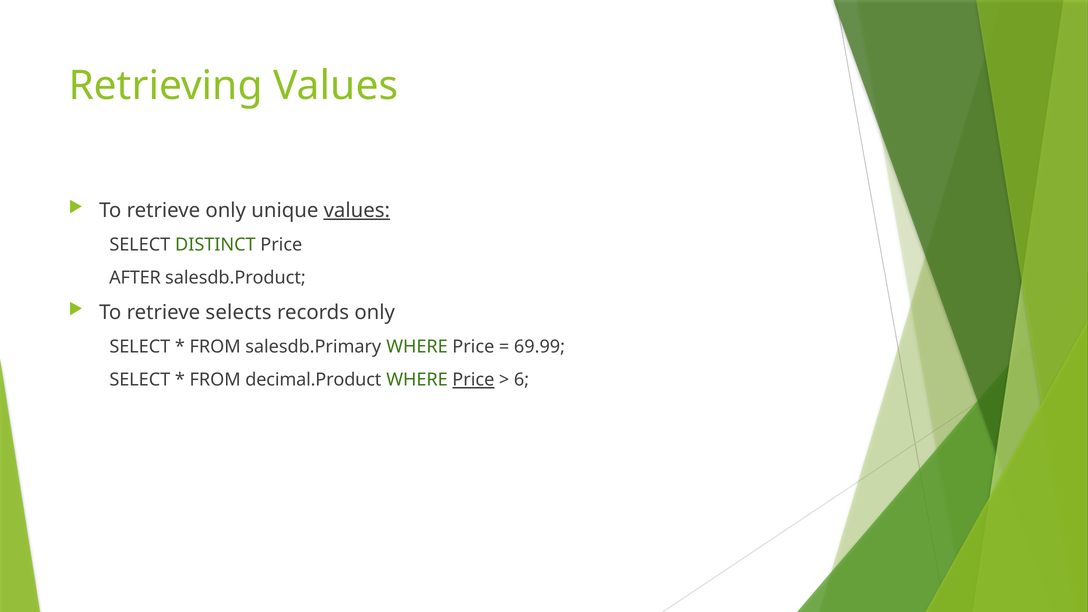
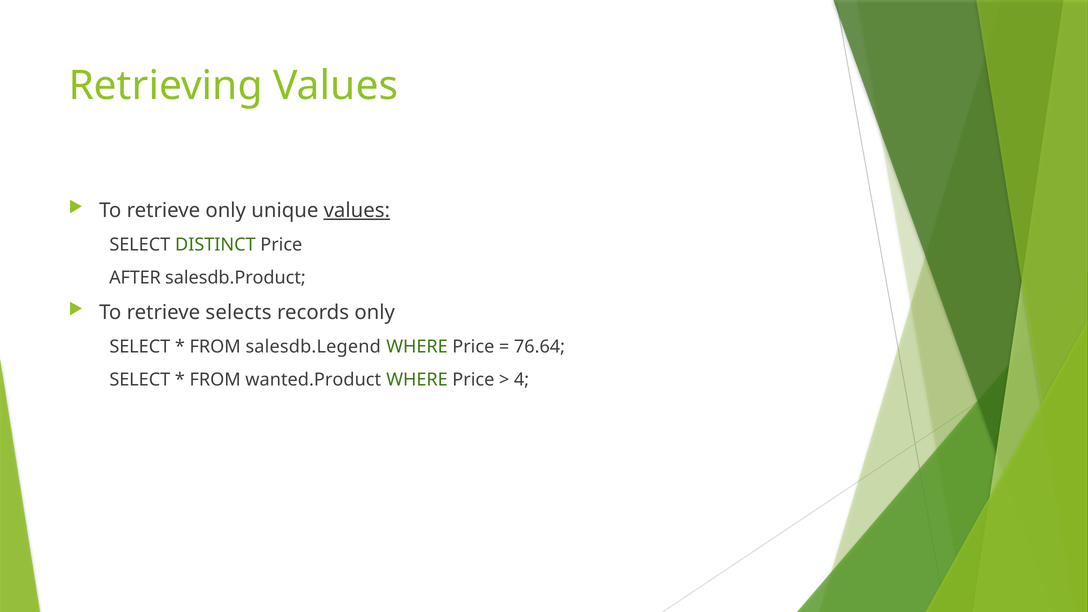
salesdb.Primary: salesdb.Primary -> salesdb.Legend
69.99: 69.99 -> 76.64
decimal.Product: decimal.Product -> wanted.Product
Price at (473, 380) underline: present -> none
6: 6 -> 4
